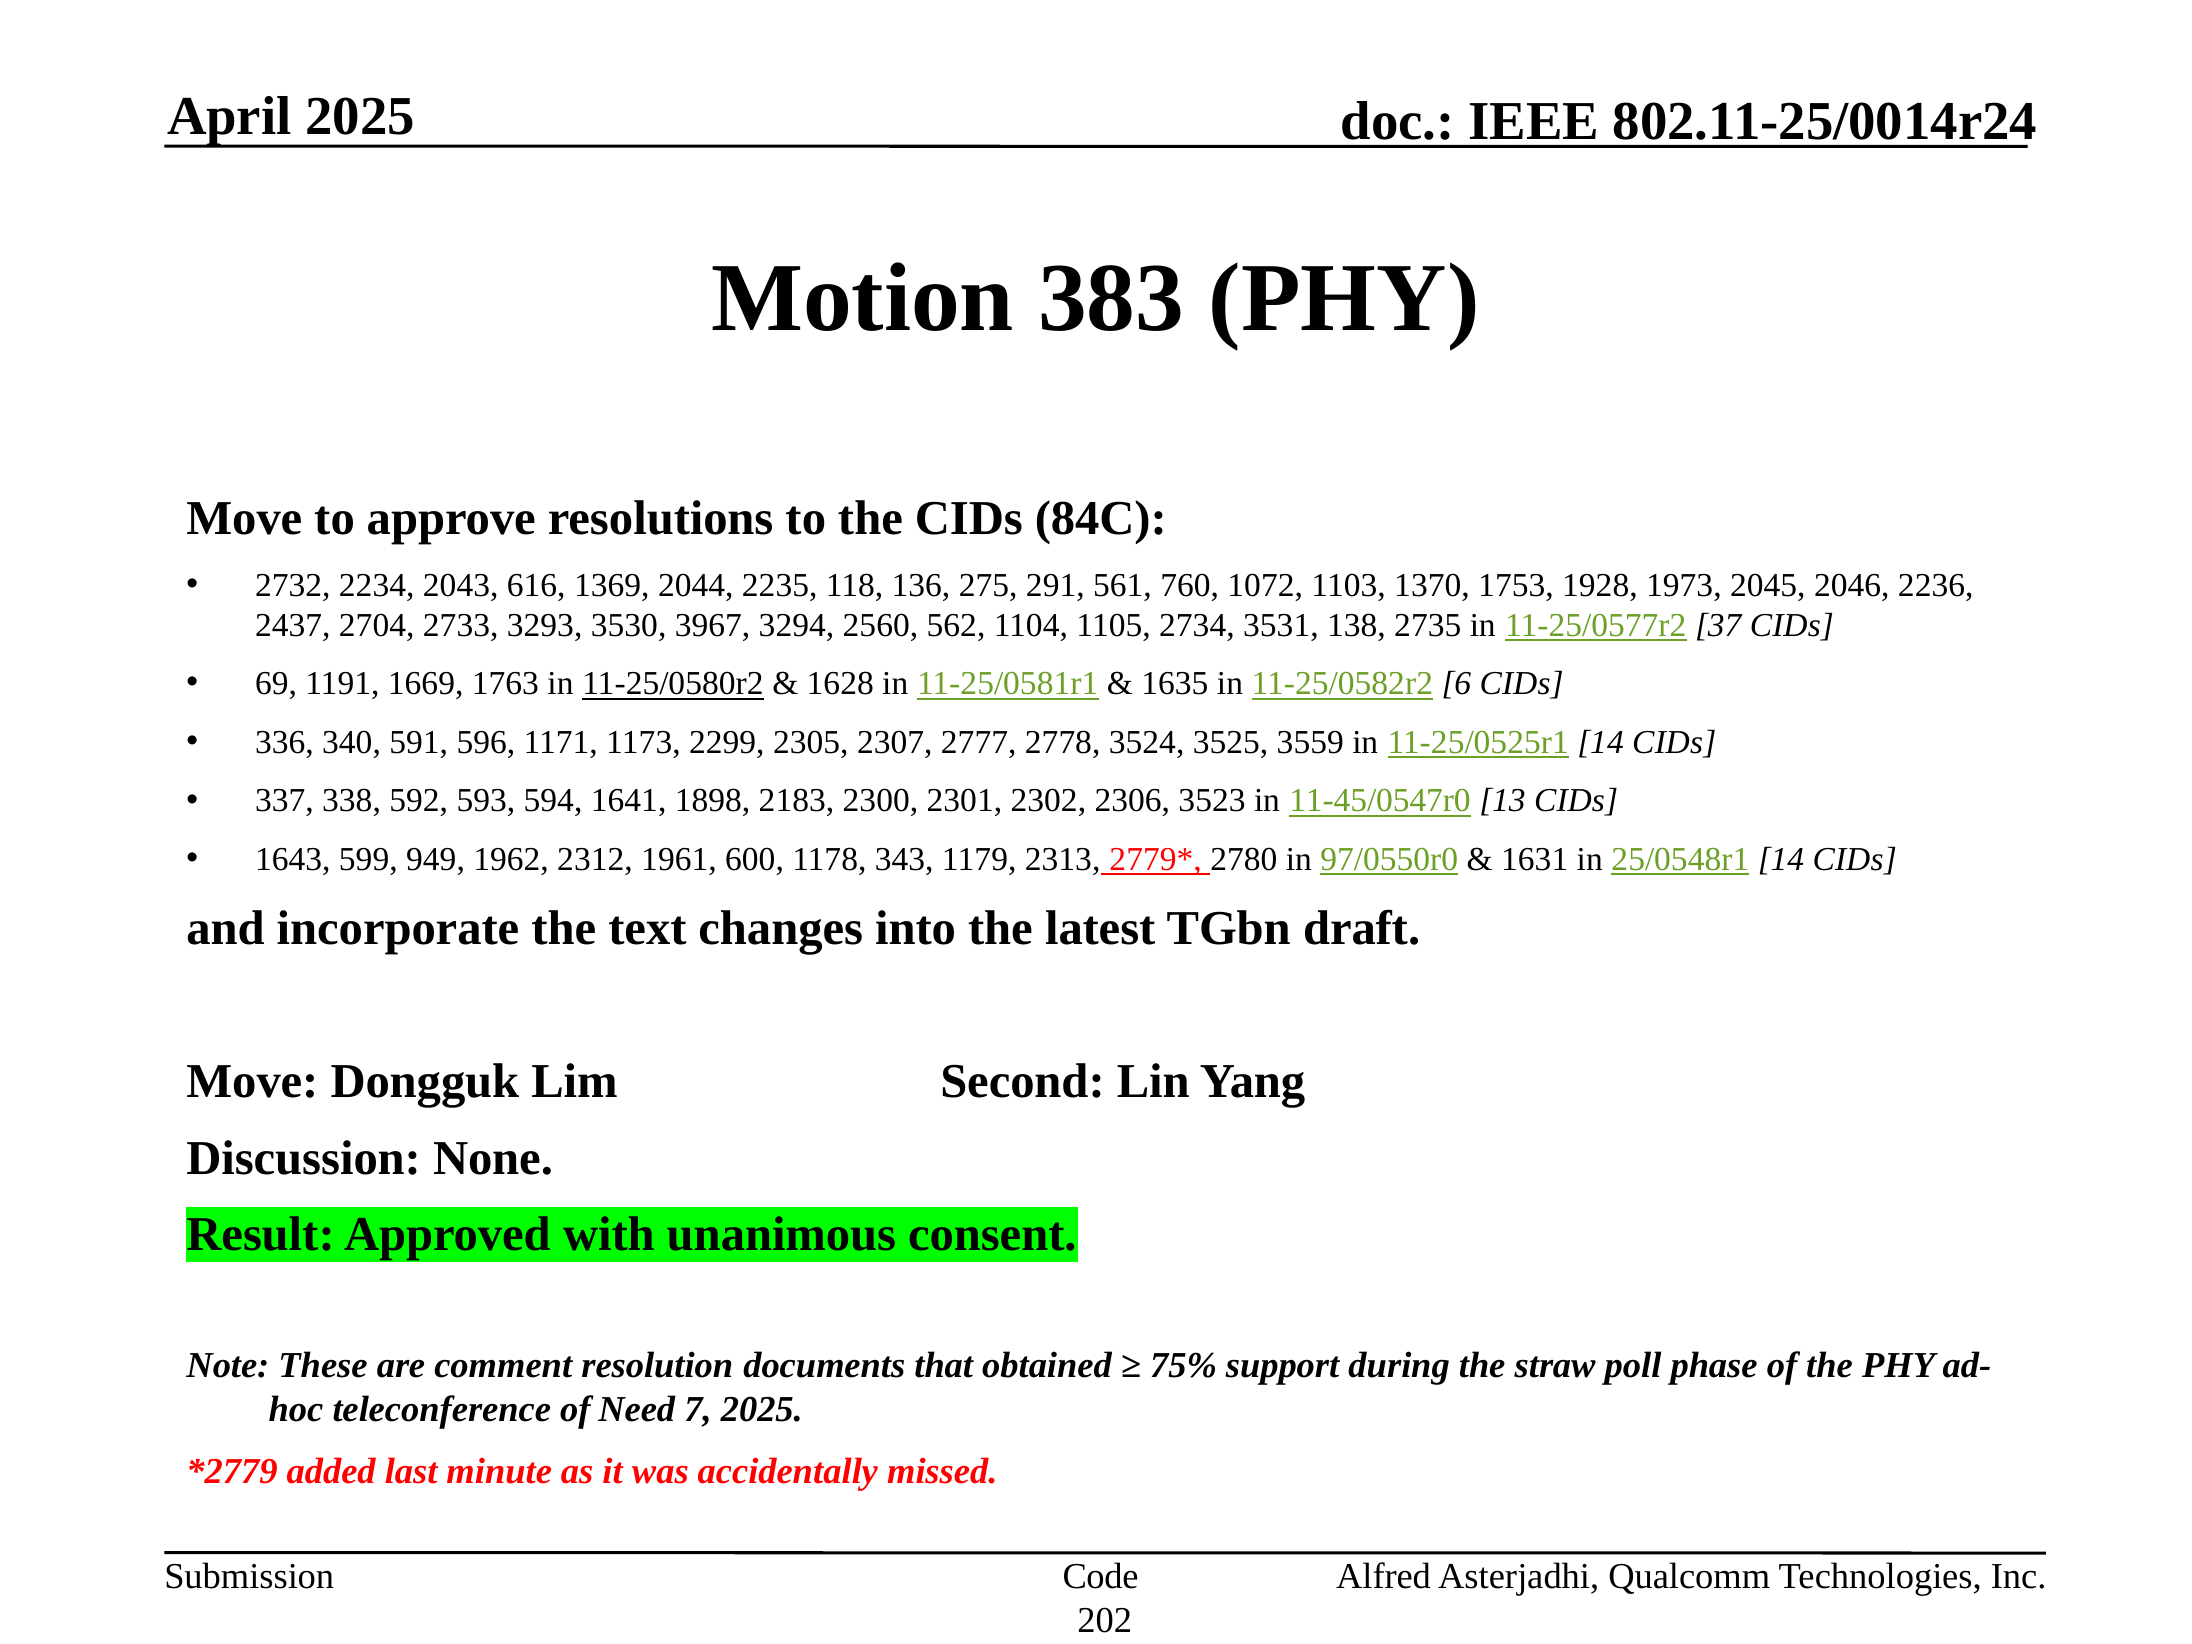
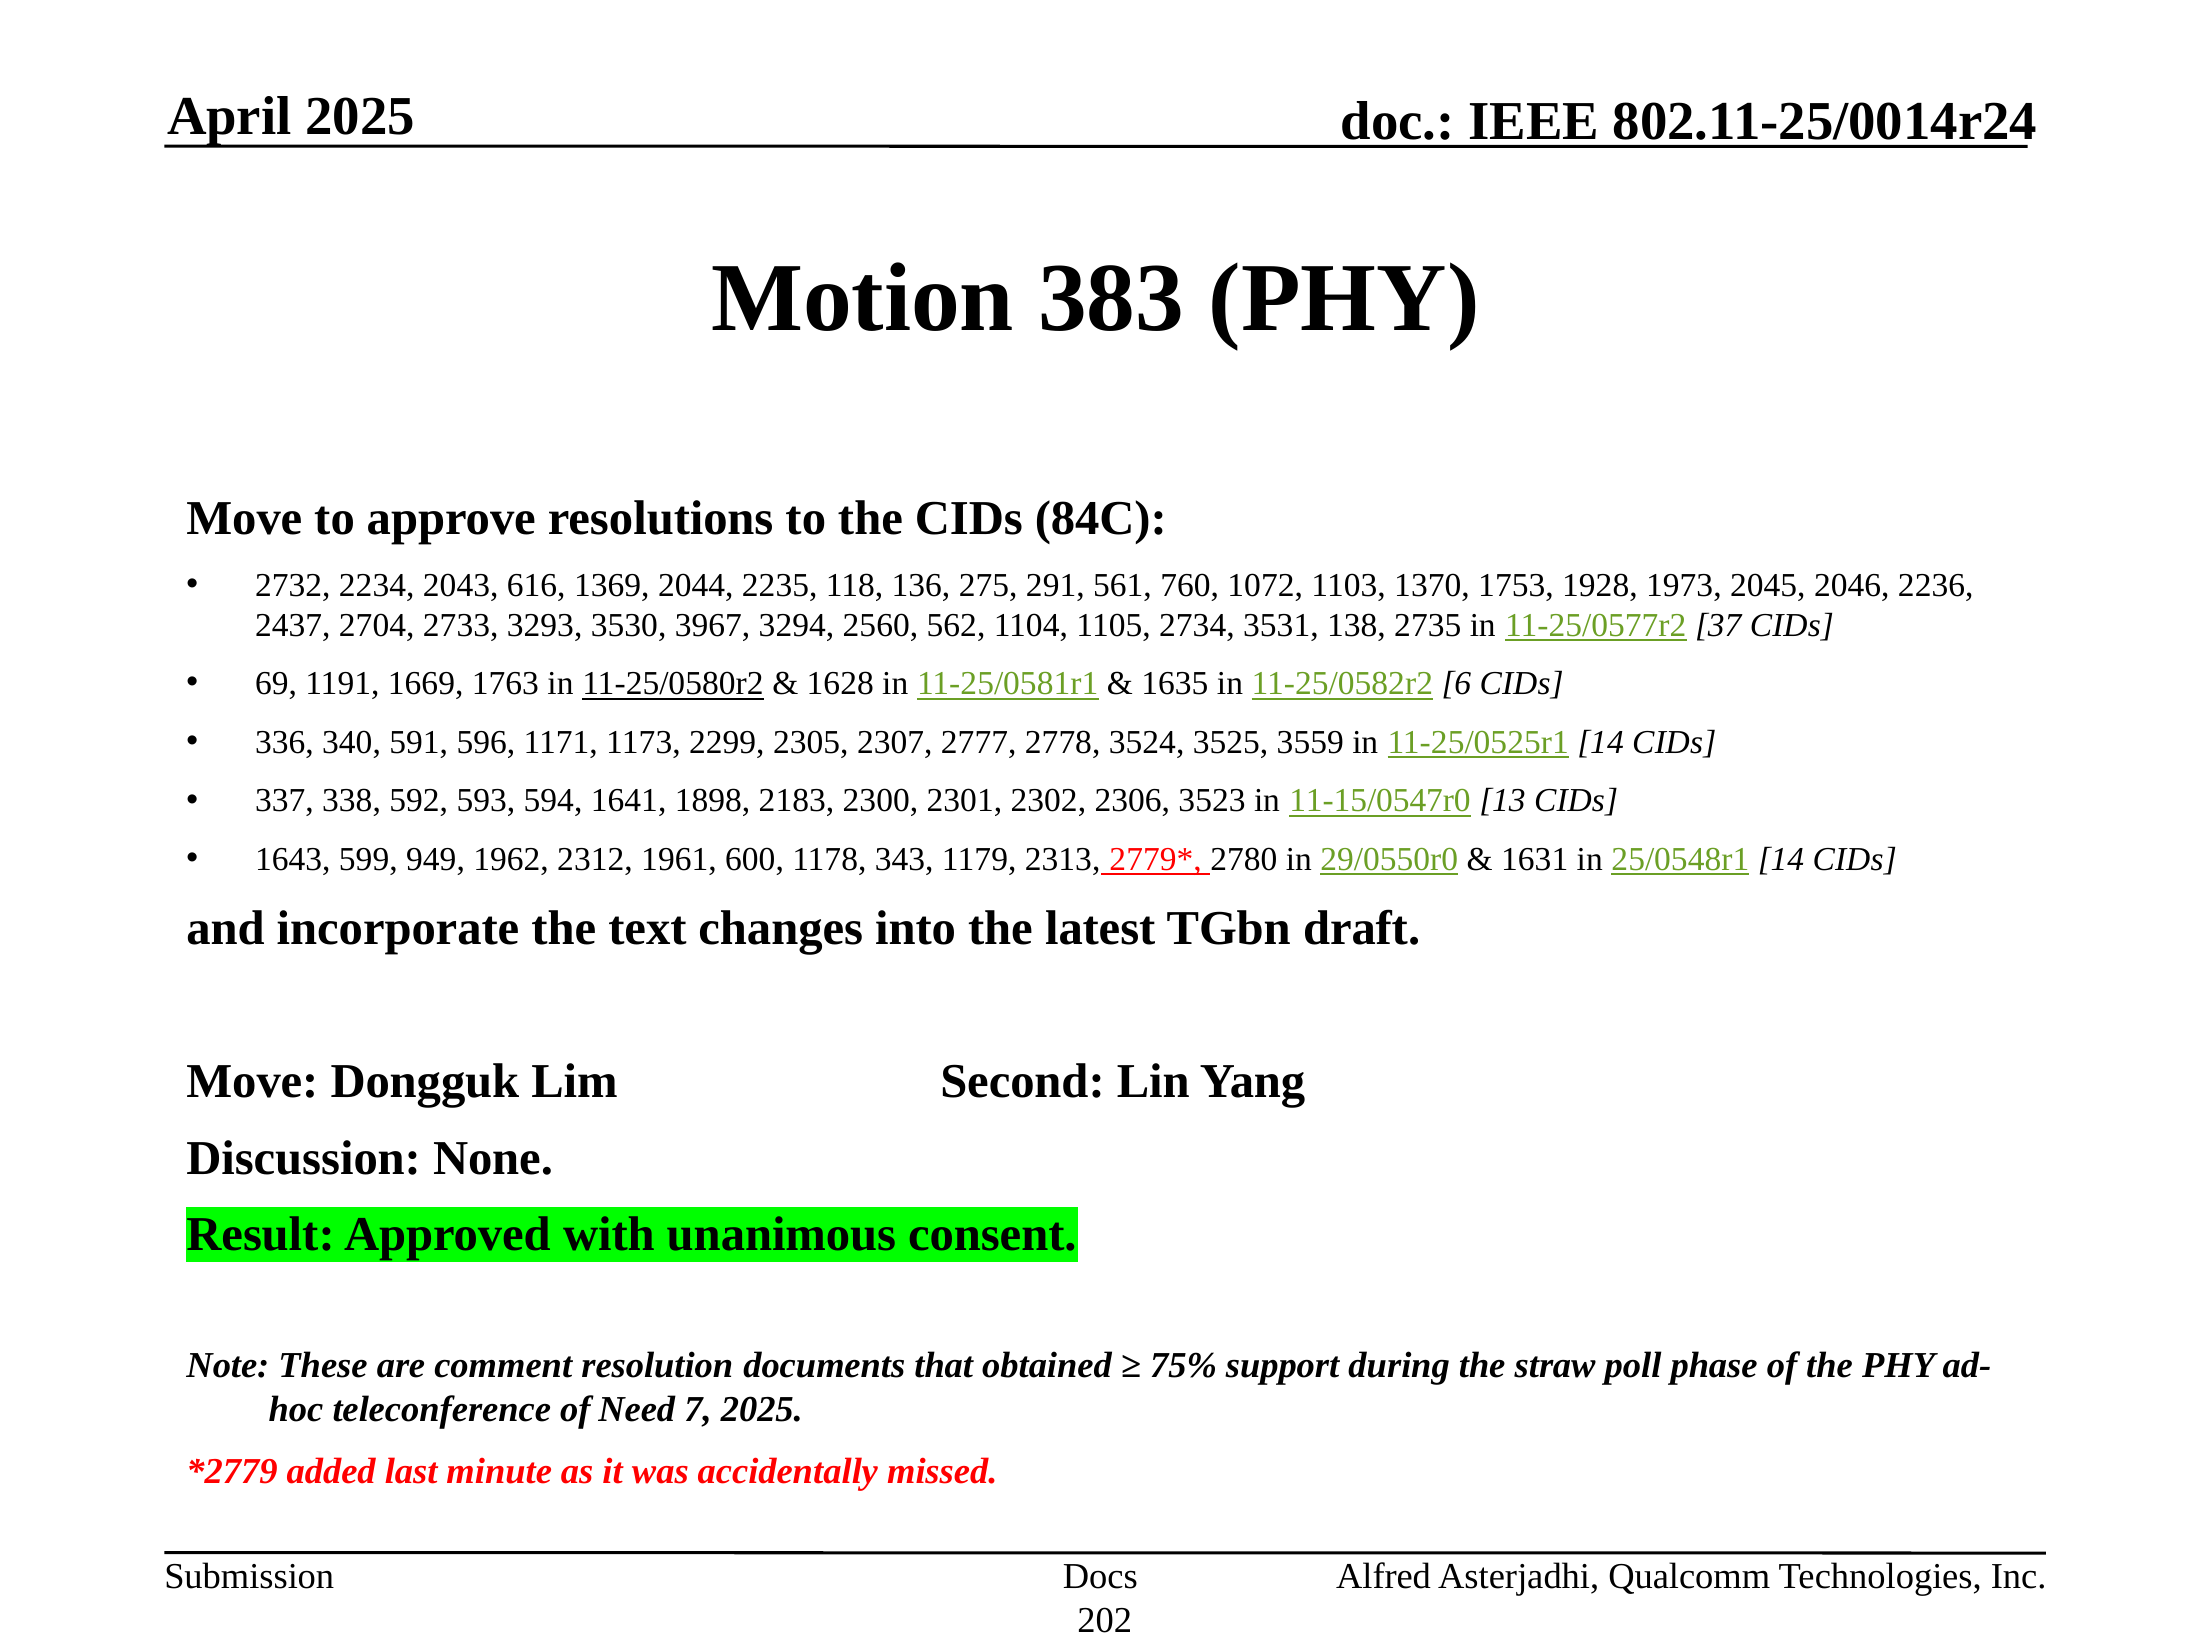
11-45/0547r0: 11-45/0547r0 -> 11-15/0547r0
97/0550r0: 97/0550r0 -> 29/0550r0
Code: Code -> Docs
